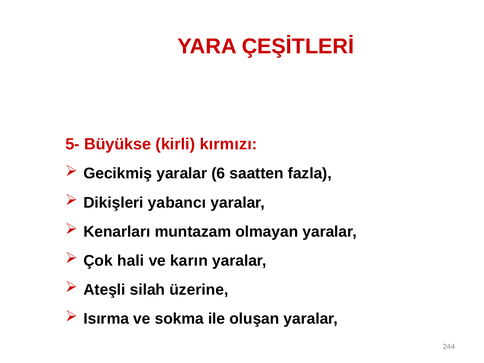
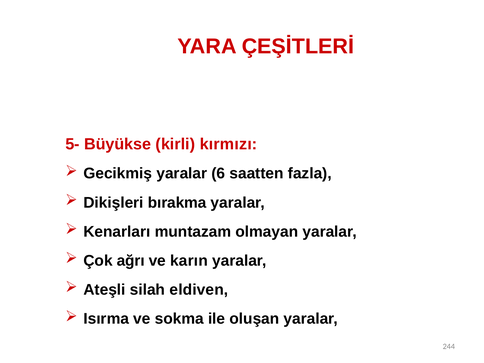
yabancı: yabancı -> bırakma
hali: hali -> ağrı
üzerine: üzerine -> eldiven
